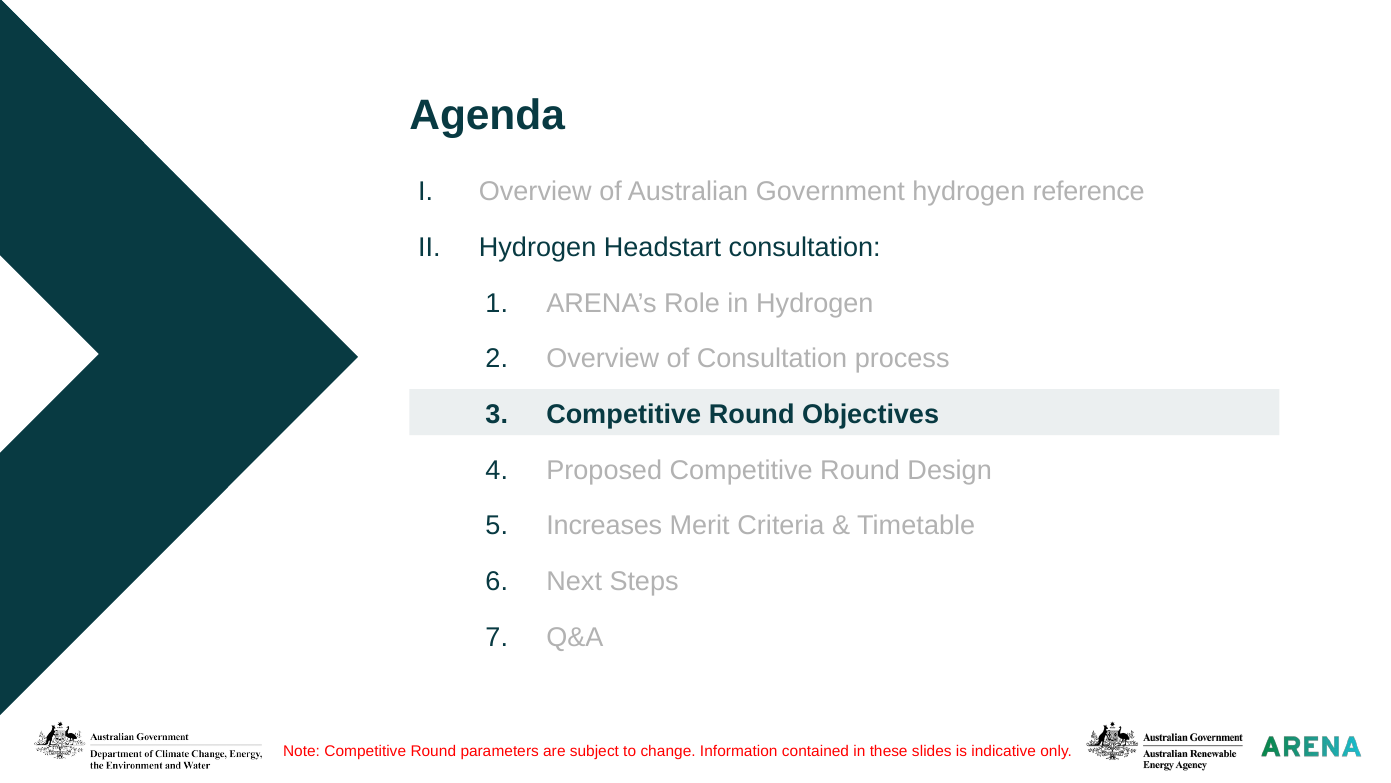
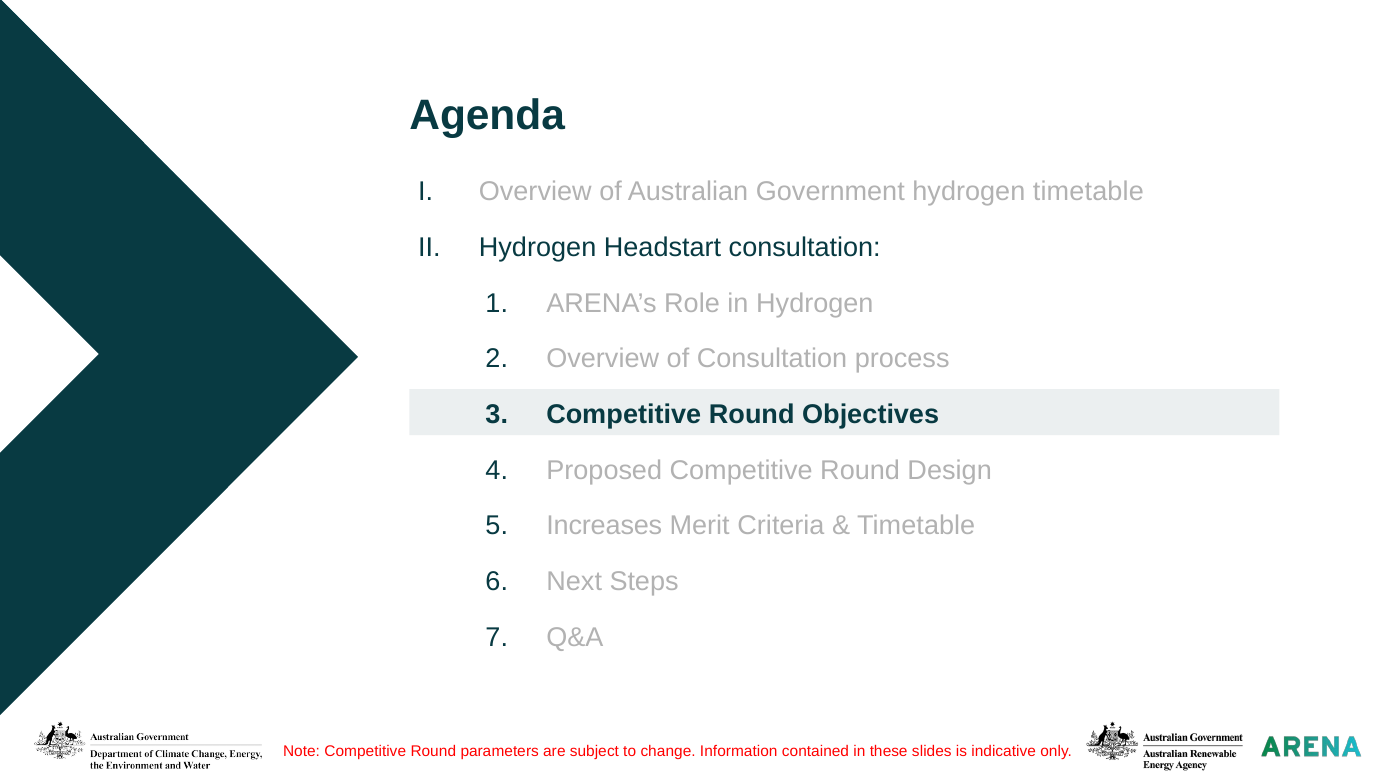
hydrogen reference: reference -> timetable
